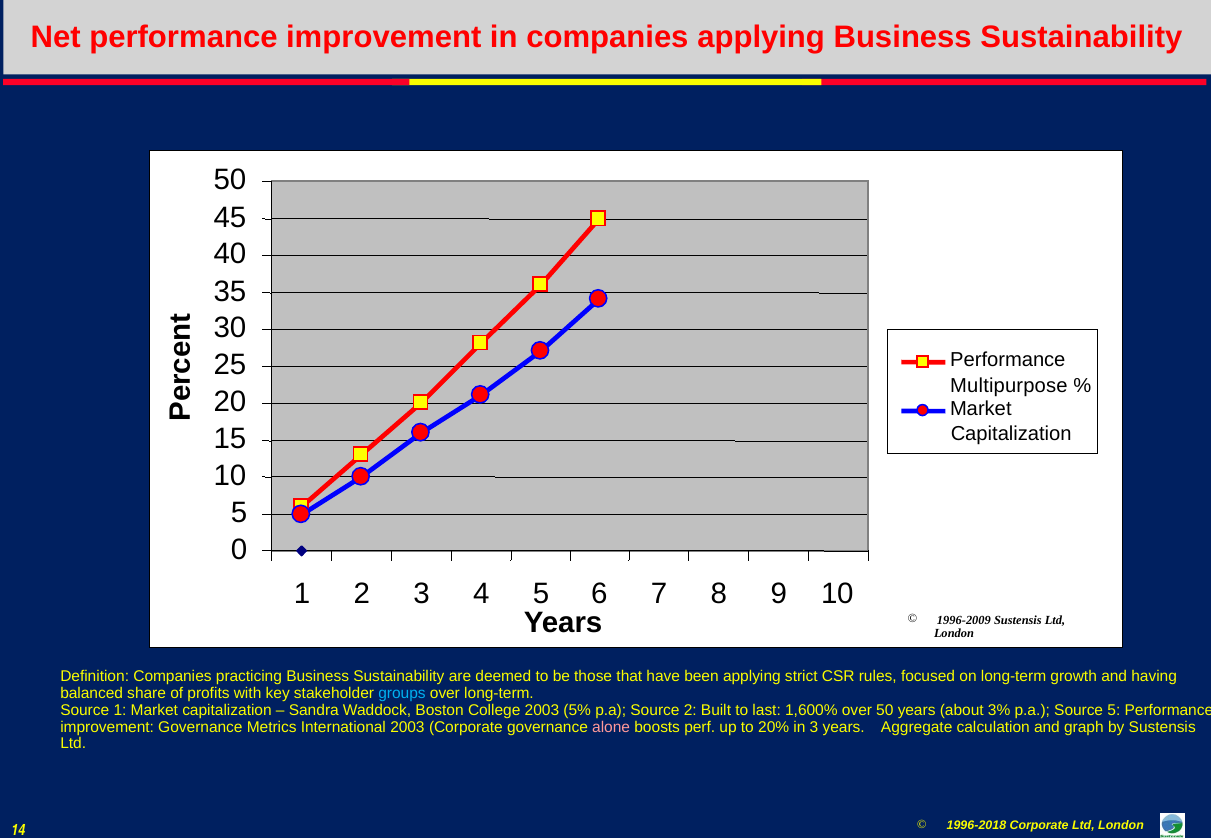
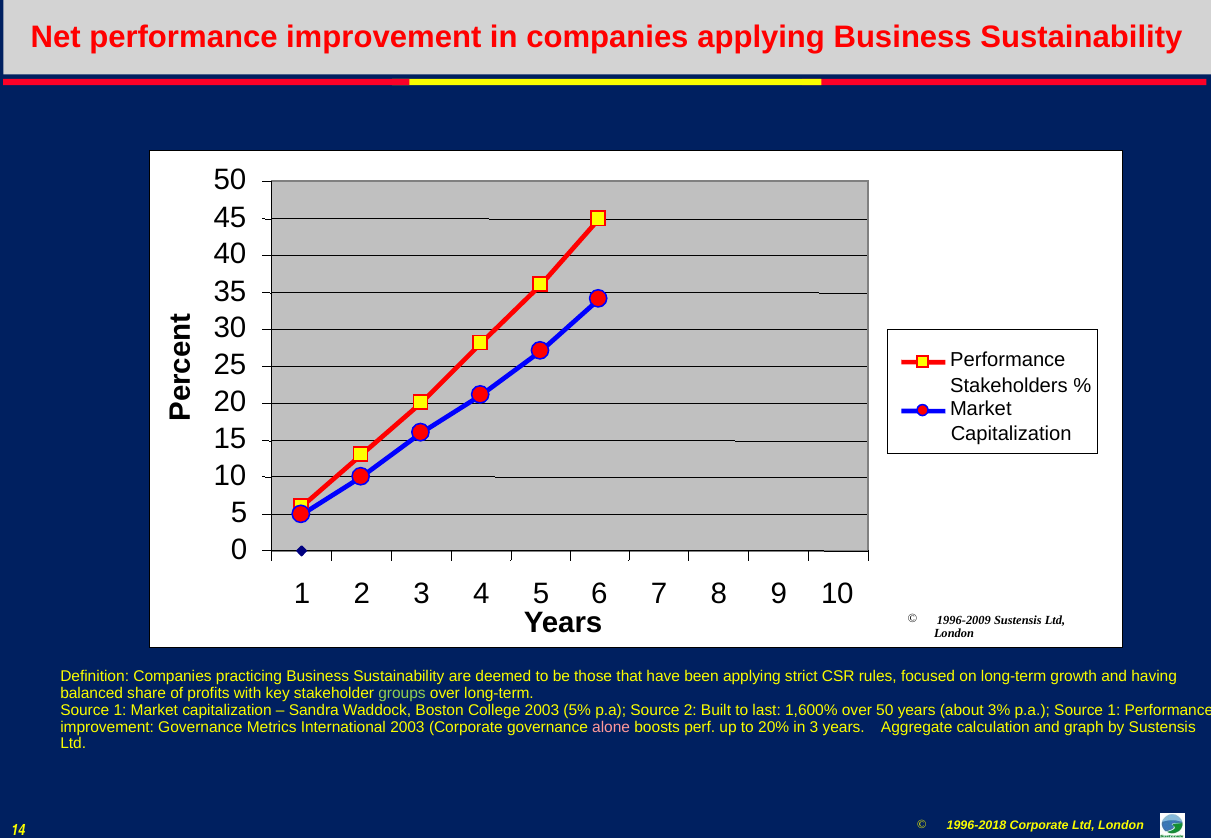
Multipurpose: Multipurpose -> Stakeholders
groups colour: light blue -> light green
p.a Source 5: 5 -> 1
